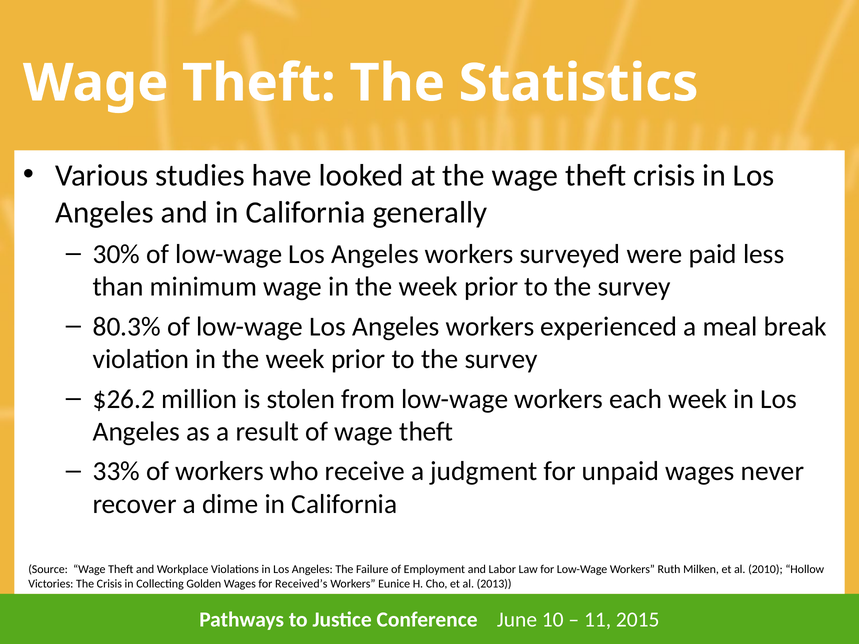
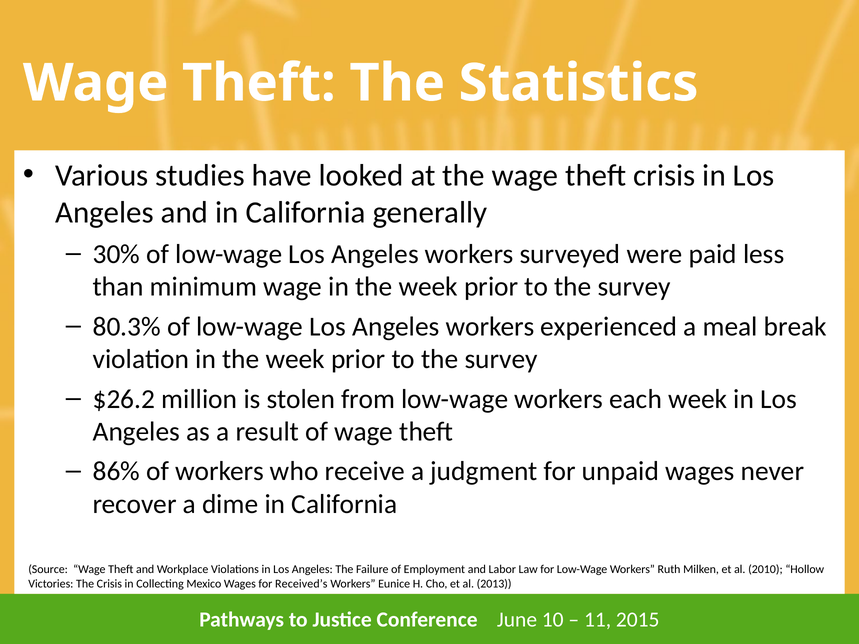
33%: 33% -> 86%
Golden: Golden -> Mexico
